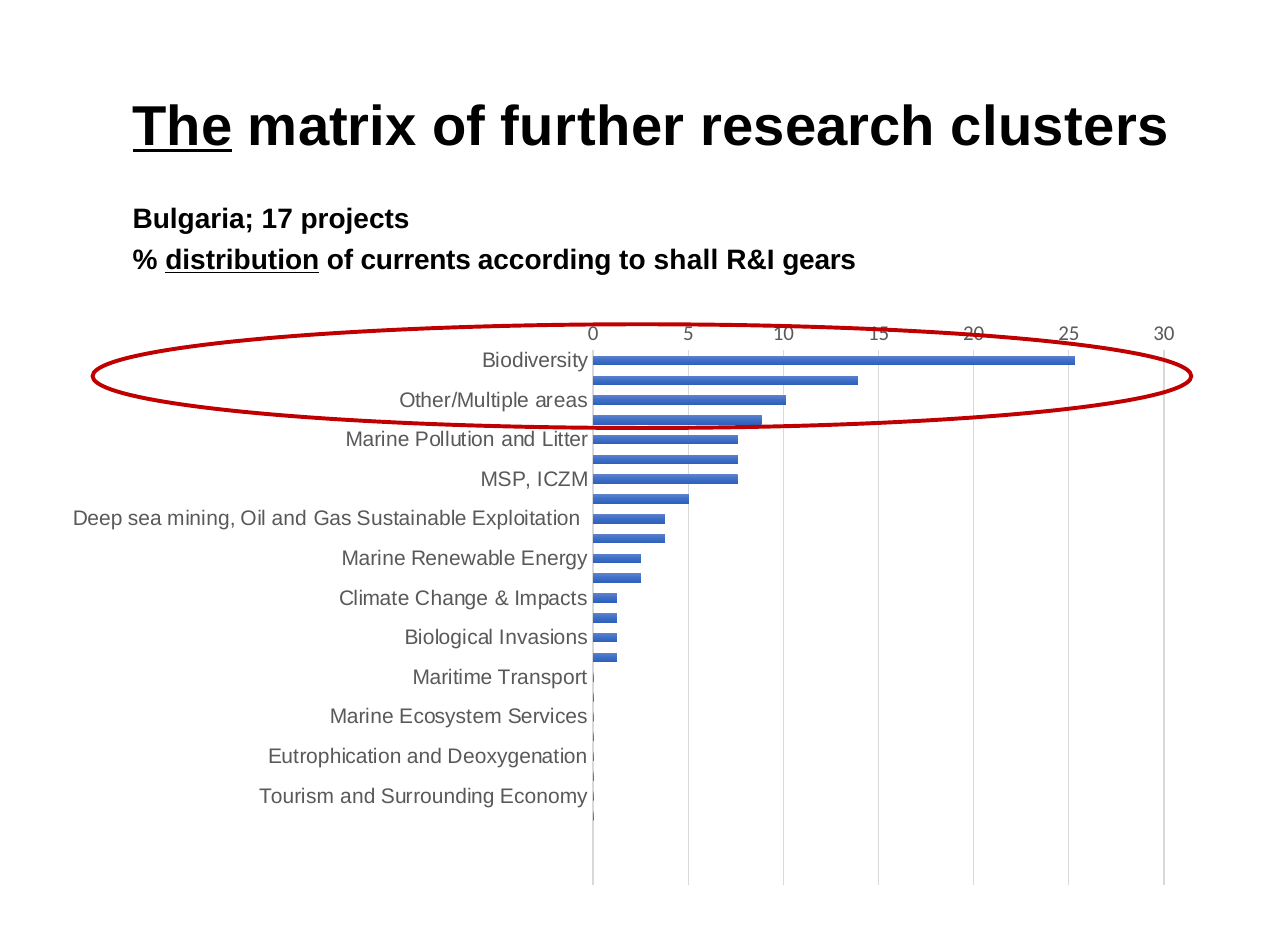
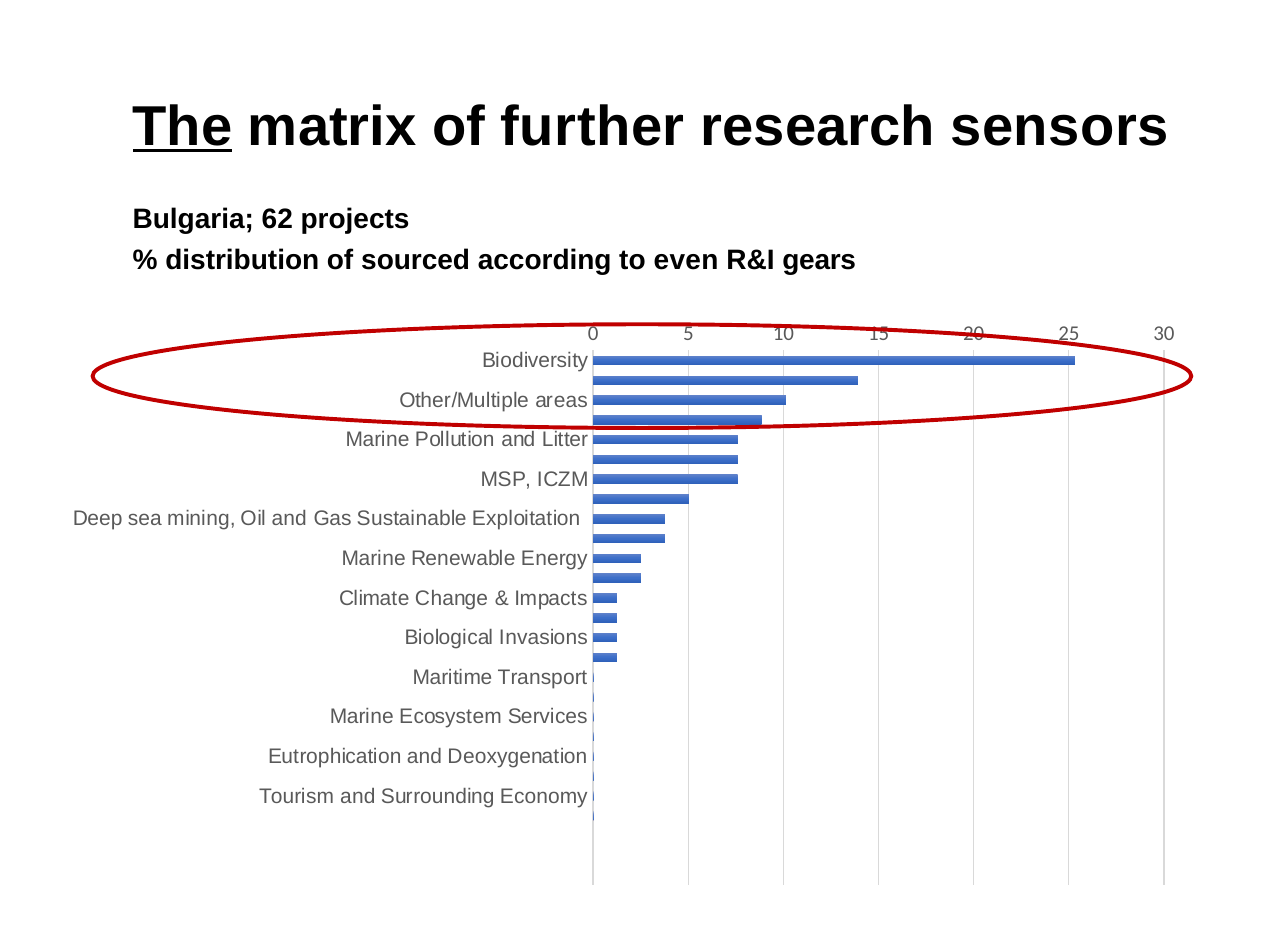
clusters: clusters -> sensors
17: 17 -> 62
distribution underline: present -> none
currents: currents -> sourced
shall: shall -> even
